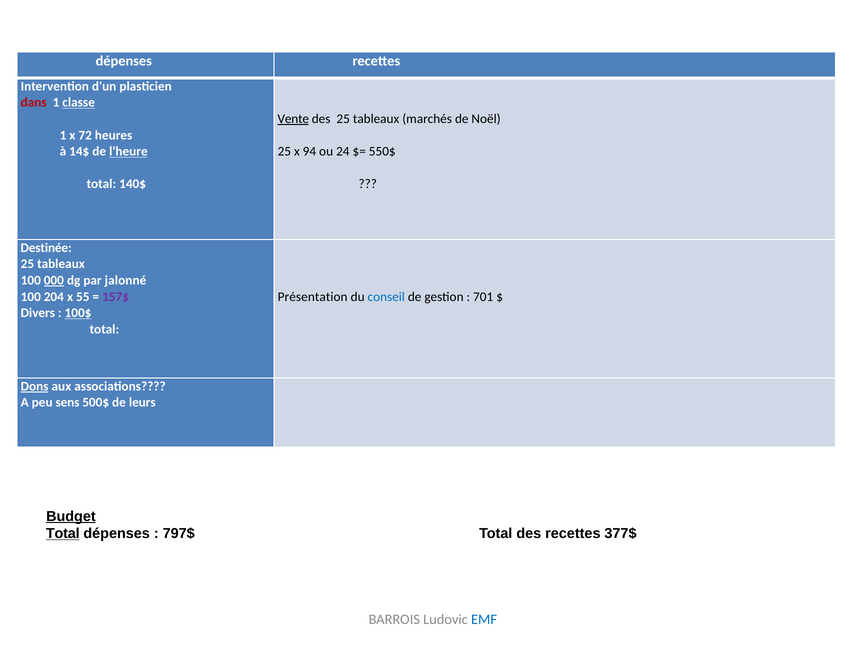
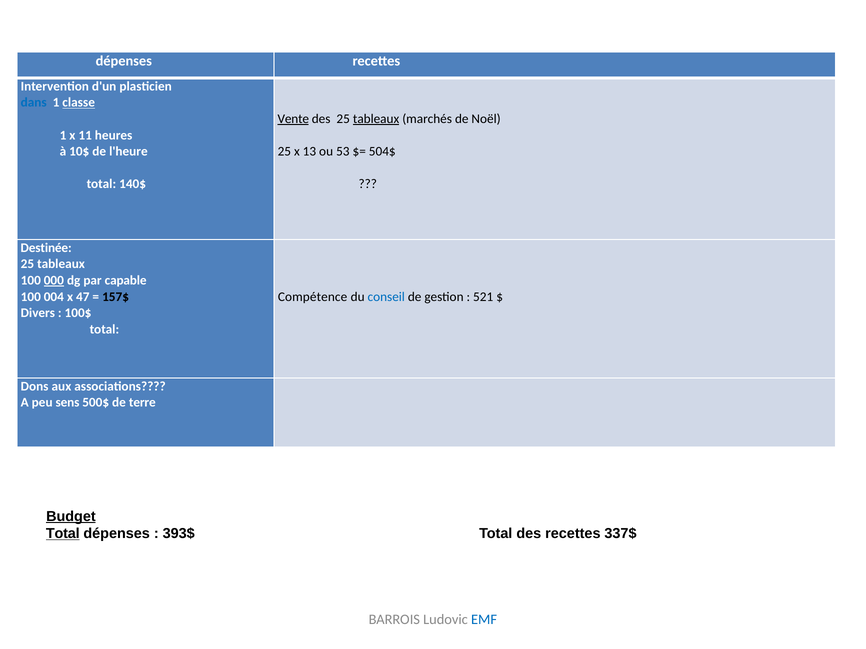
dans colour: red -> blue
tableaux at (376, 119) underline: none -> present
72: 72 -> 11
14$: 14$ -> 10$
l'heure underline: present -> none
94: 94 -> 13
24: 24 -> 53
550$: 550$ -> 504$
jalonné: jalonné -> capable
204: 204 -> 004
55: 55 -> 47
157$ colour: purple -> black
Présentation: Présentation -> Compétence
701: 701 -> 521
100$ underline: present -> none
Dons underline: present -> none
leurs: leurs -> terre
797$: 797$ -> 393$
377$: 377$ -> 337$
